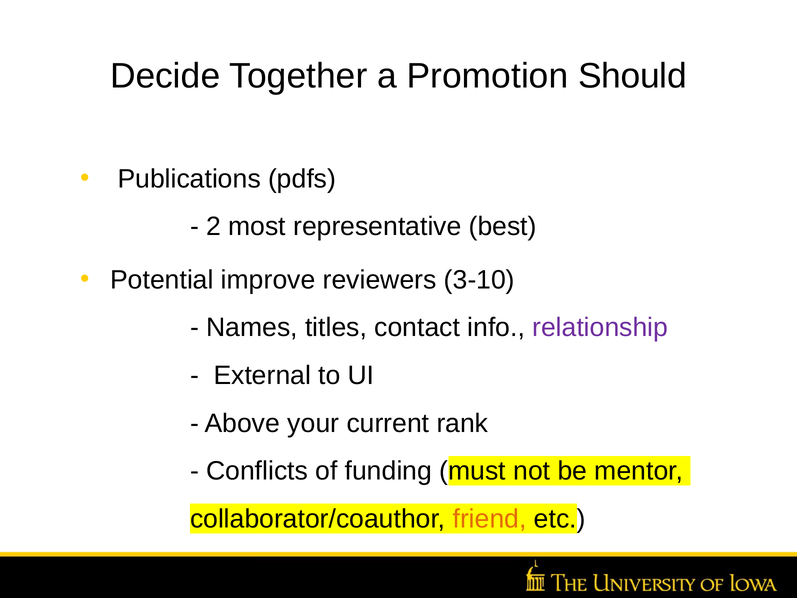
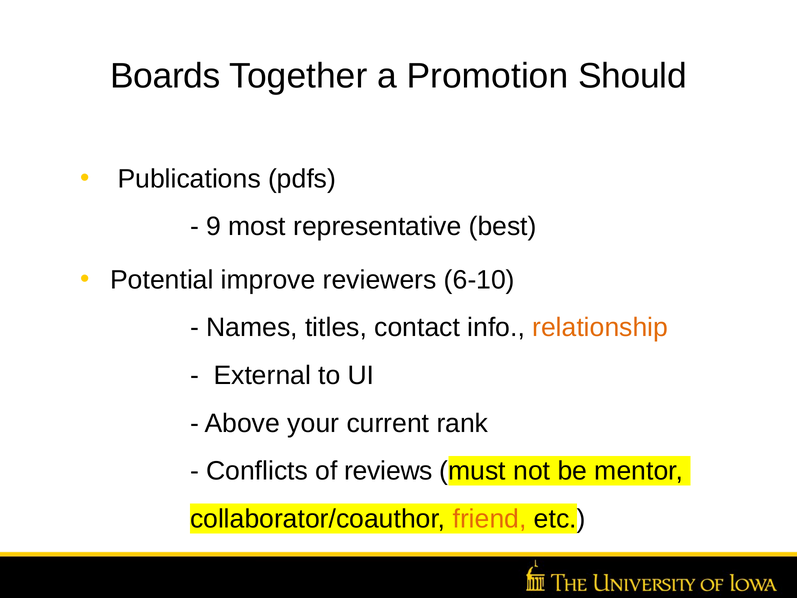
Decide: Decide -> Boards
2: 2 -> 9
3-10: 3-10 -> 6-10
relationship colour: purple -> orange
funding: funding -> reviews
